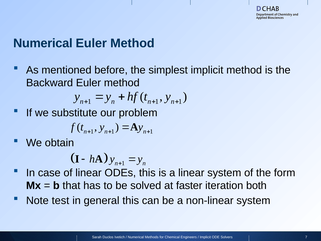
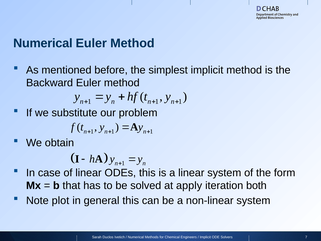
faster: faster -> apply
test: test -> plot
